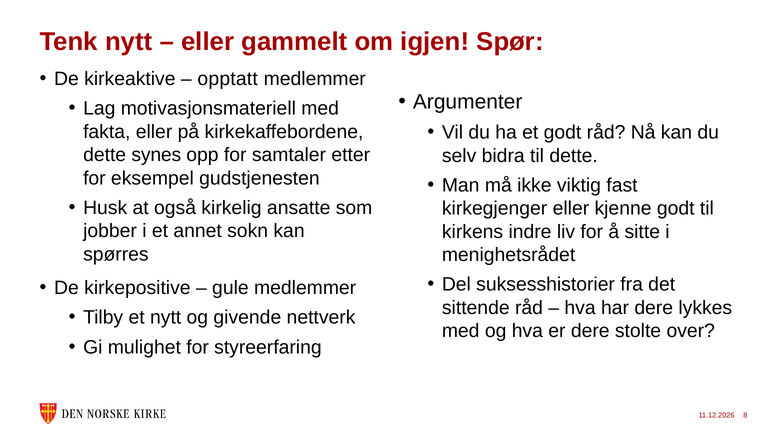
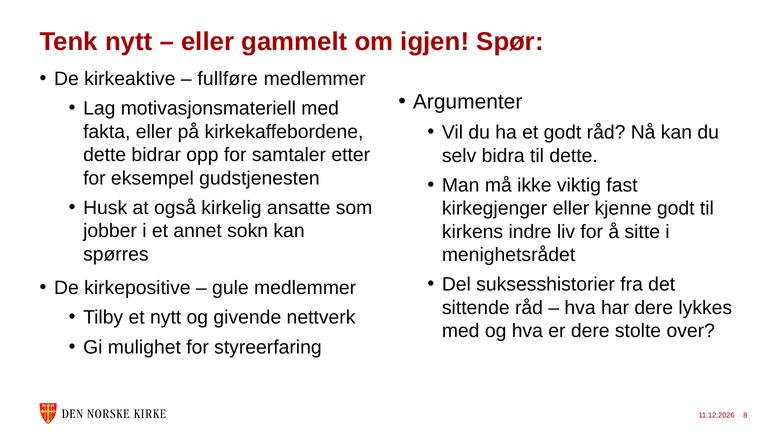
opptatt: opptatt -> fullføre
synes: synes -> bidrar
